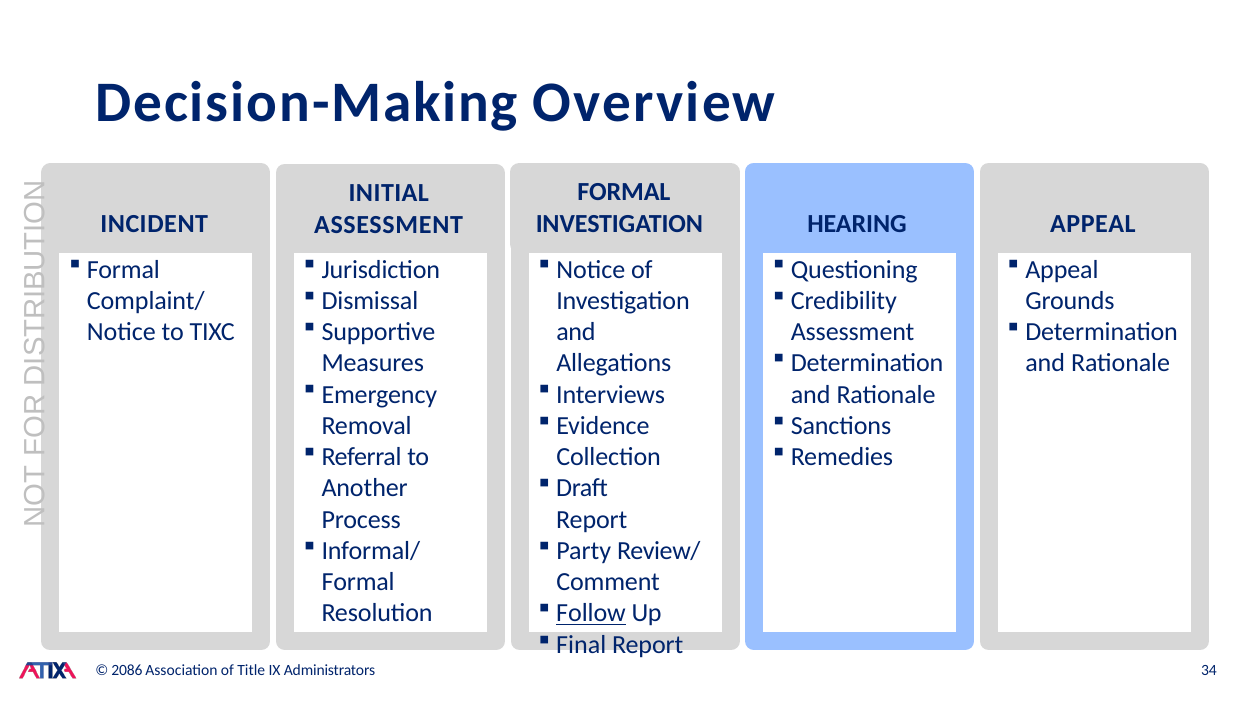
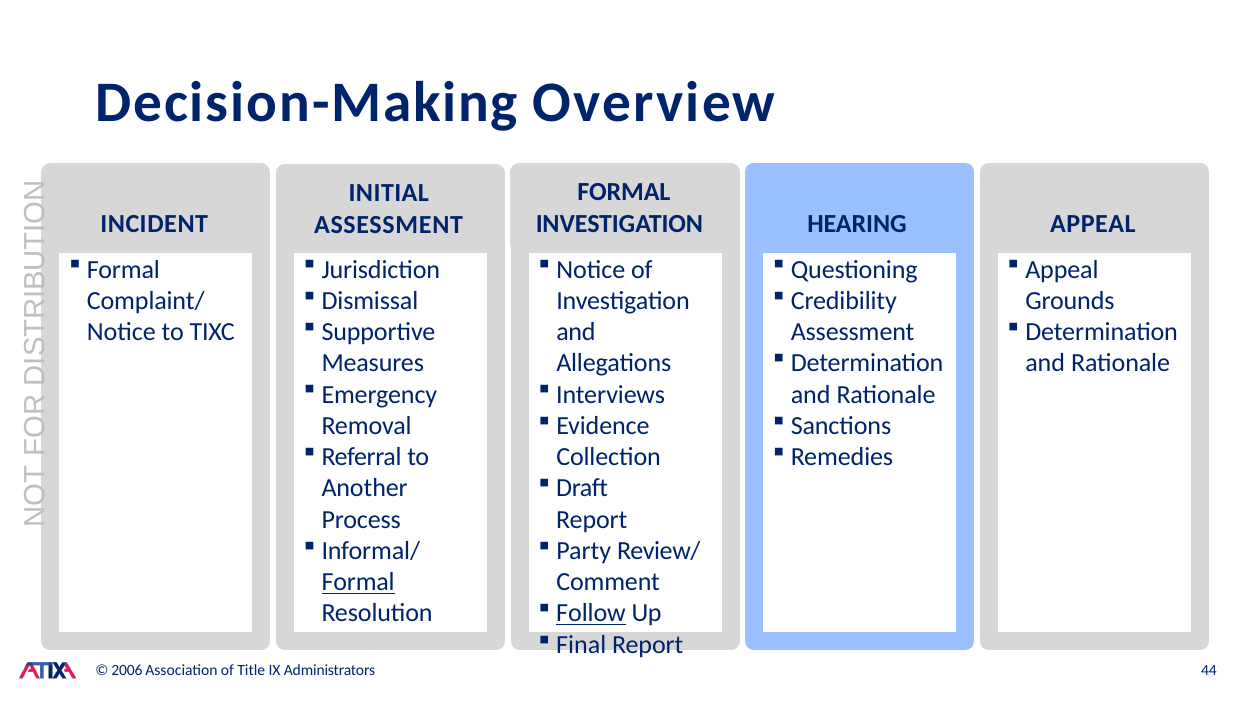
Formal at (358, 582) underline: none -> present
2086: 2086 -> 2006
34: 34 -> 44
